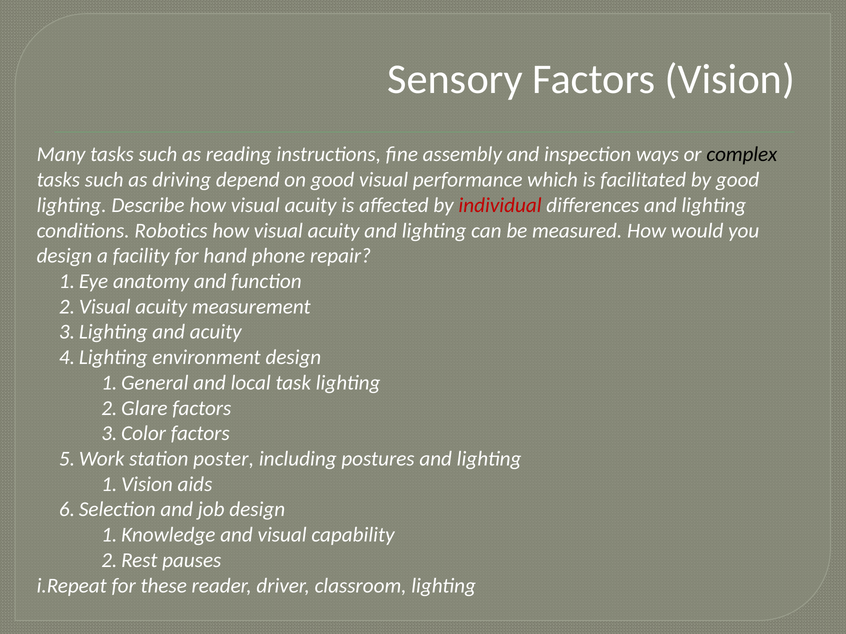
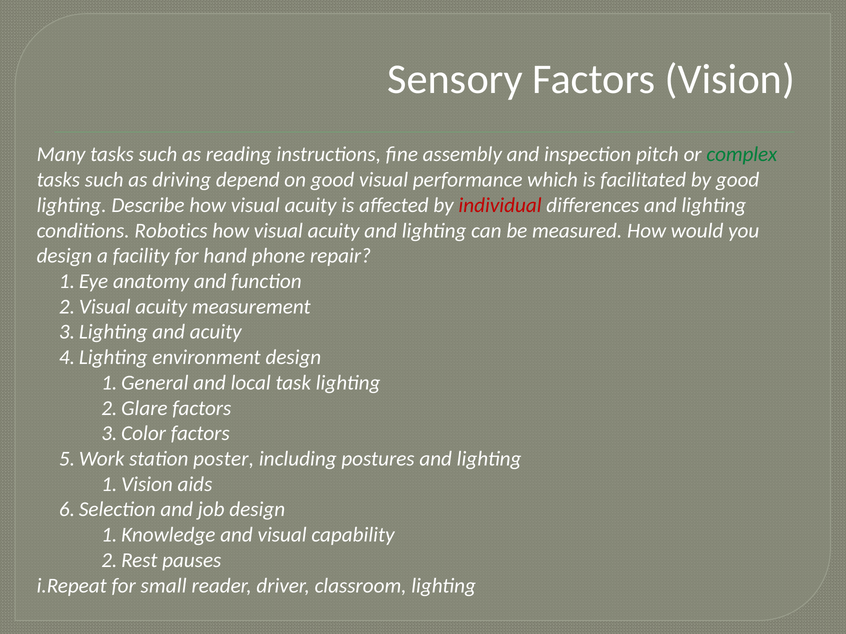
ways: ways -> pitch
complex colour: black -> green
these: these -> small
